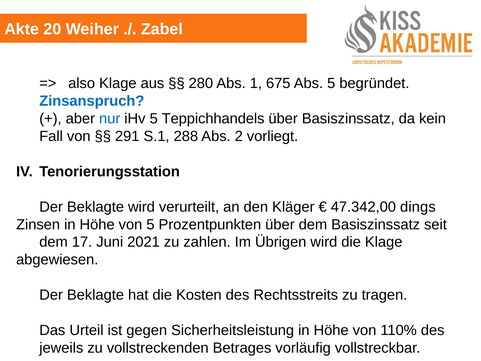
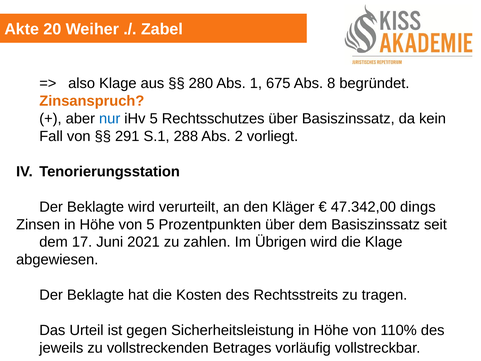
Abs 5: 5 -> 8
Zinsanspruch colour: blue -> orange
Teppichhandels: Teppichhandels -> Rechtsschutzes
